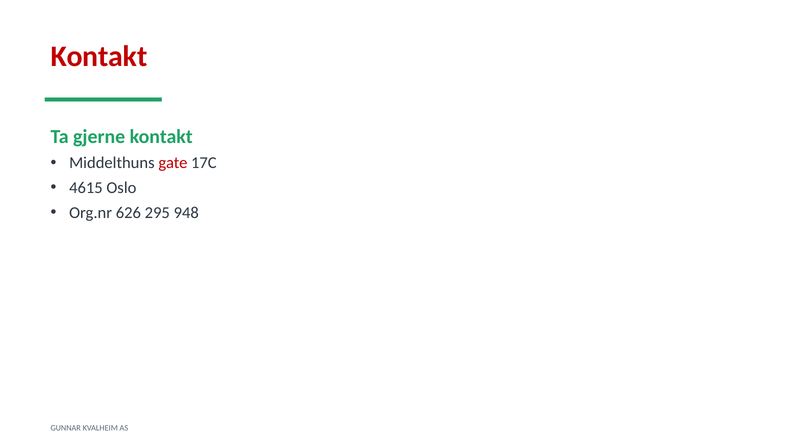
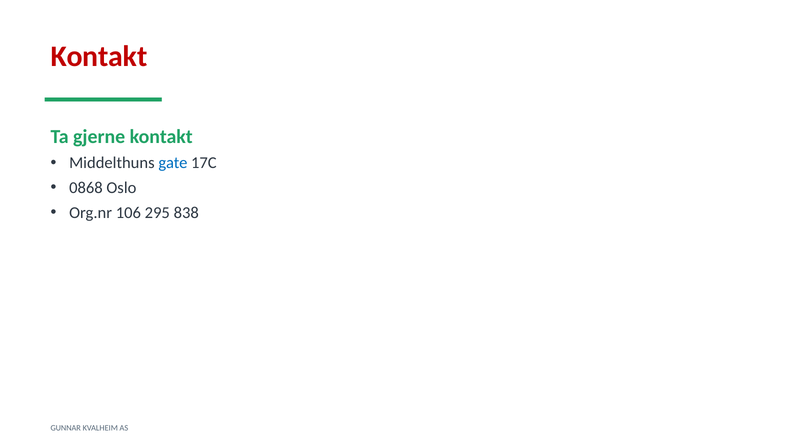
gate colour: red -> blue
4615: 4615 -> 0868
626: 626 -> 106
948: 948 -> 838
